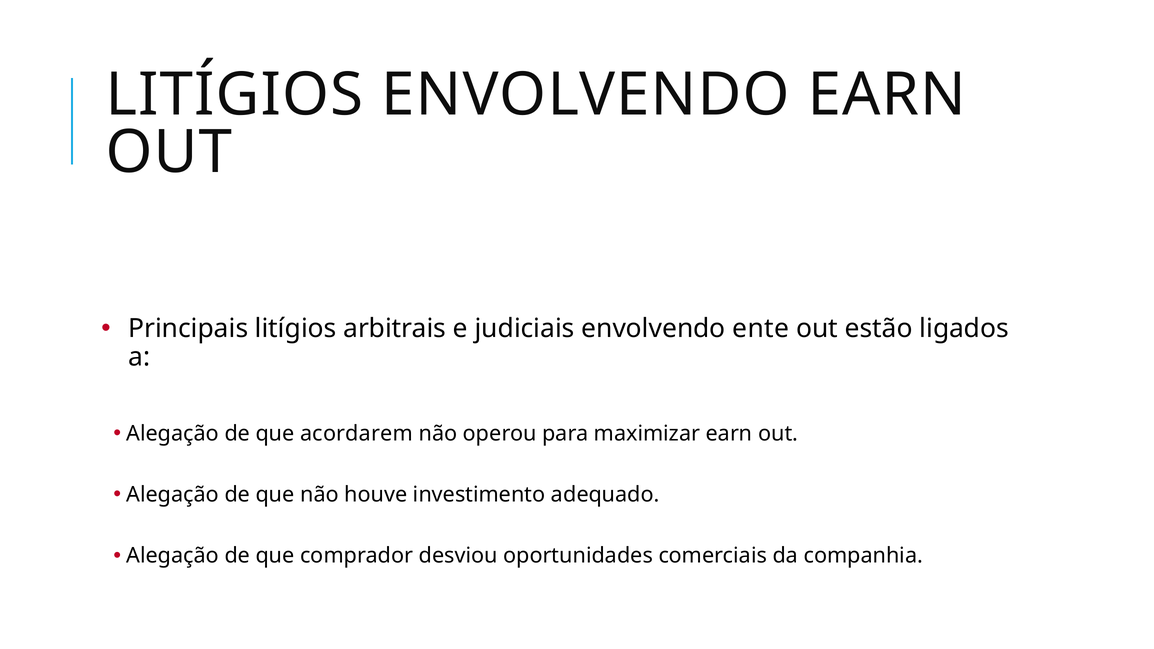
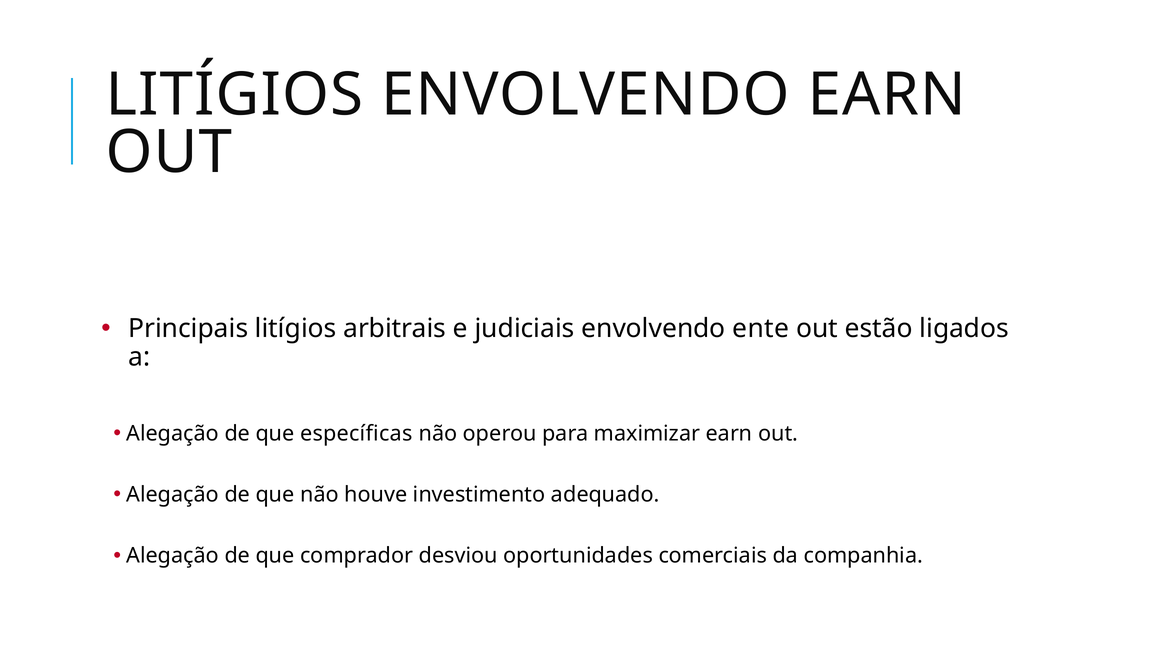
acordarem: acordarem -> específicas
